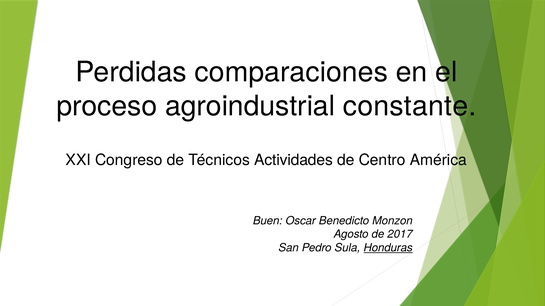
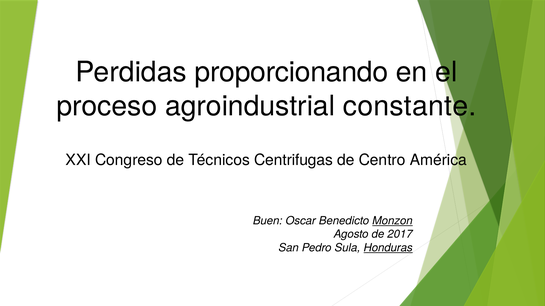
comparaciones: comparaciones -> proporcionando
Actividades: Actividades -> Centrifugas
Monzon underline: none -> present
